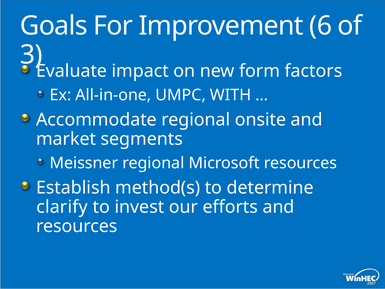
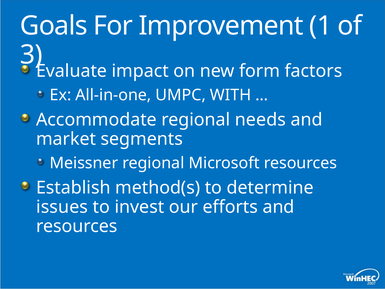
6: 6 -> 1
onsite: onsite -> needs
clarify: clarify -> issues
